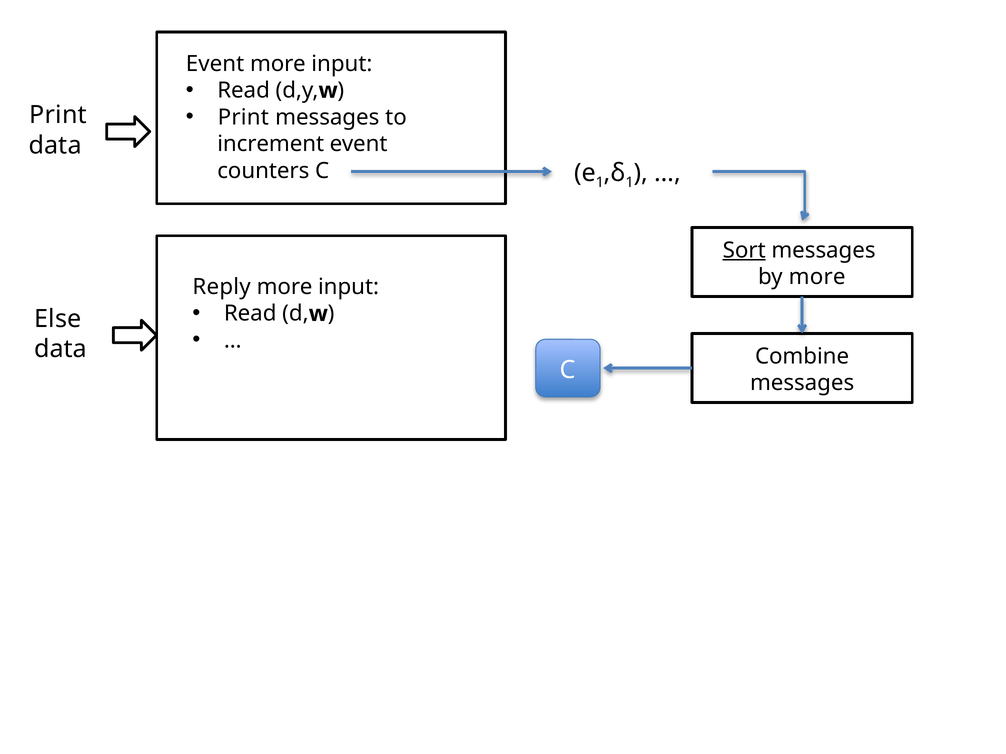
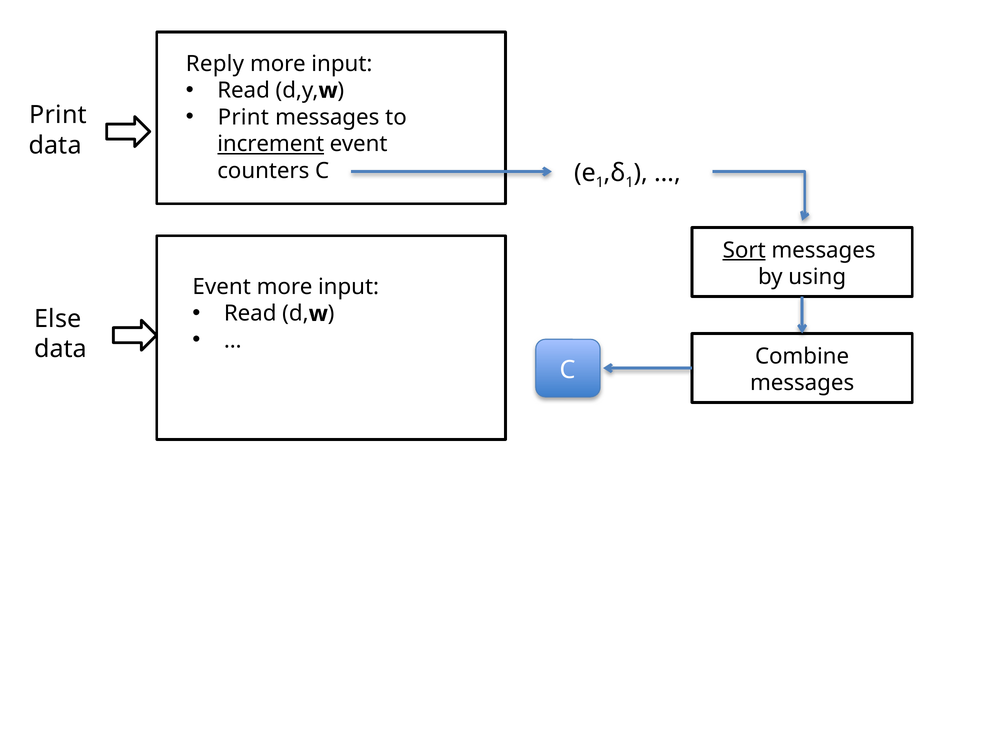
Event at (215, 64): Event -> Reply
increment underline: none -> present
by more: more -> using
Reply at (222, 287): Reply -> Event
